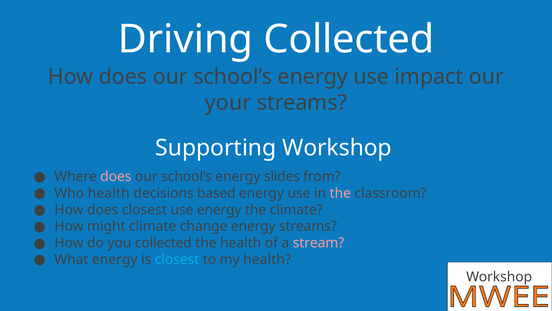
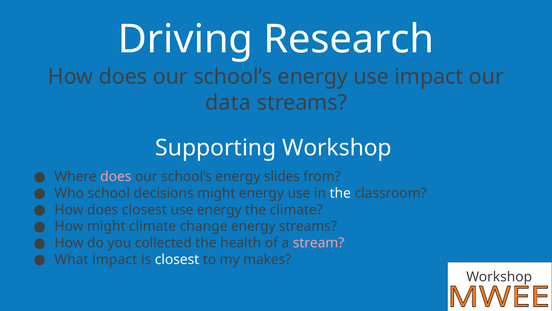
Driving Collected: Collected -> Research
your: your -> data
Who health: health -> school
decisions based: based -> might
the at (340, 193) colour: pink -> white
What energy: energy -> impact
closest at (177, 259) colour: light blue -> white
my health: health -> makes
